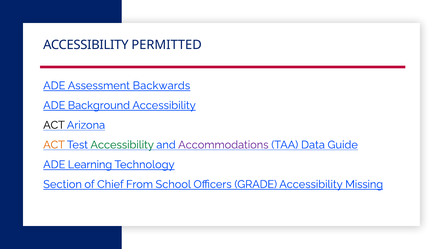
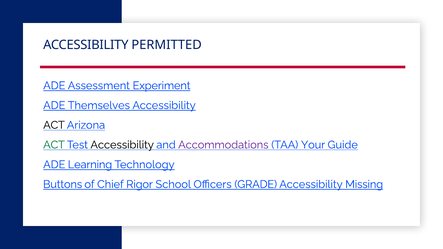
Backwards: Backwards -> Experiment
Background: Background -> Themselves
ACT at (54, 145) colour: orange -> green
Accessibility at (122, 145) colour: green -> black
Data: Data -> Your
Section: Section -> Buttons
From: From -> Rigor
